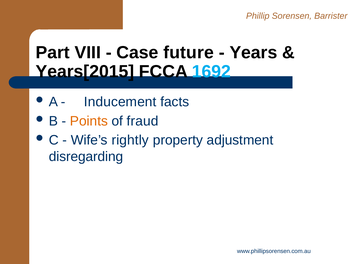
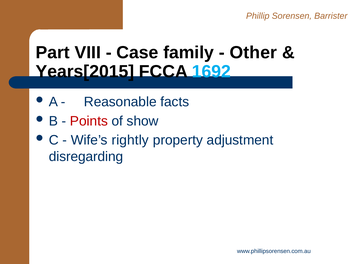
future: future -> family
Years: Years -> Other
Inducement: Inducement -> Reasonable
Points colour: orange -> red
fraud: fraud -> show
